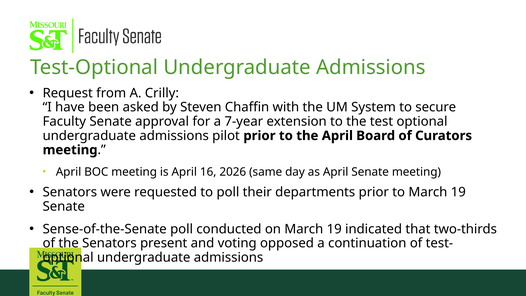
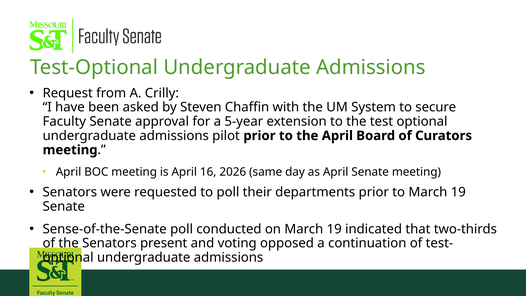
7-year: 7-year -> 5-year
